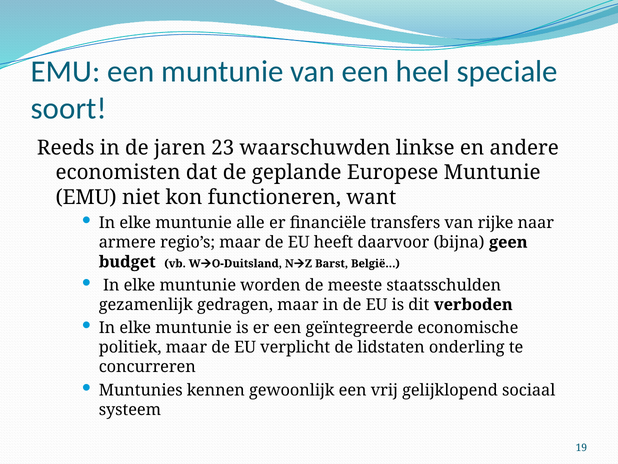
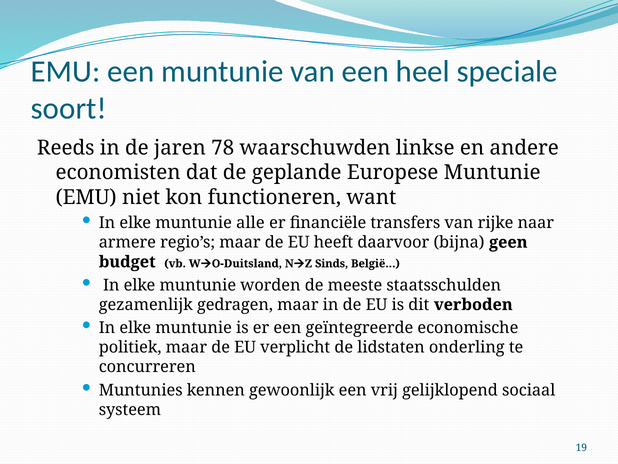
23: 23 -> 78
Barst: Barst -> Sinds
